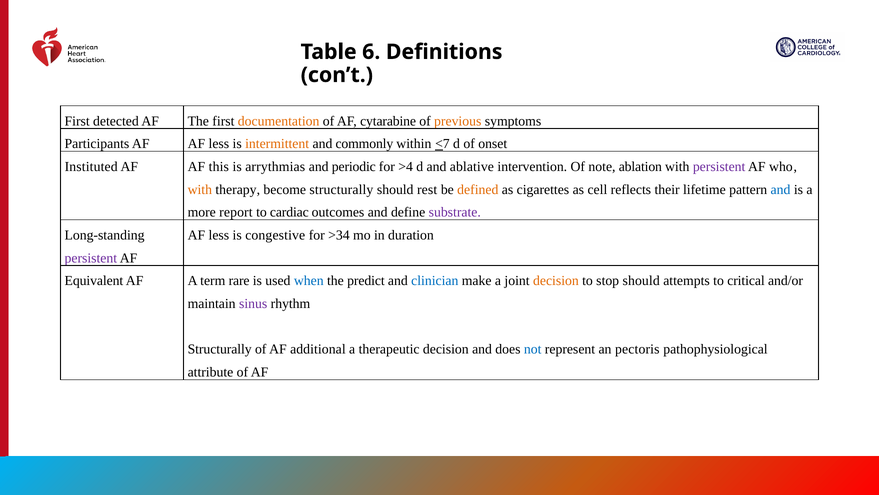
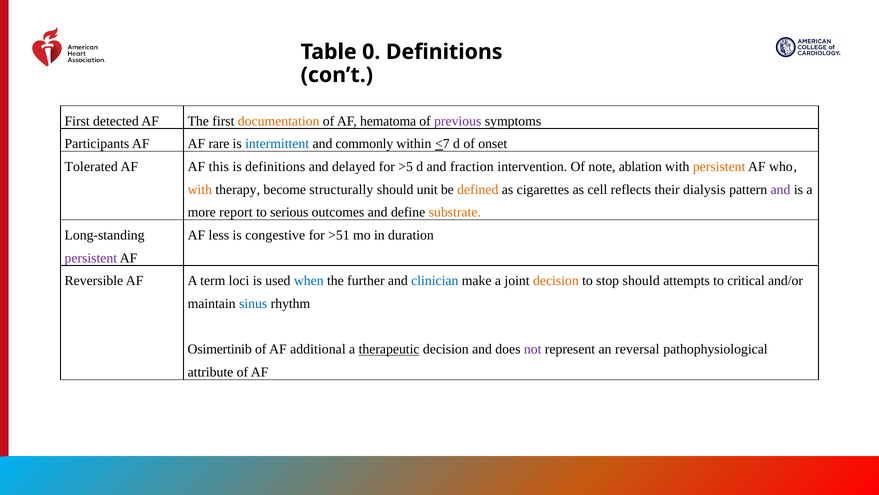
6: 6 -> 0
cytarabine: cytarabine -> hematoma
previous colour: orange -> purple
less at (219, 144): less -> rare
intermittent colour: orange -> blue
Instituted: Instituted -> Tolerated
is arrythmias: arrythmias -> definitions
periodic: periodic -> delayed
>4: >4 -> >5
ablative: ablative -> fraction
persistent at (719, 166) colour: purple -> orange
rest: rest -> unit
lifetime: lifetime -> dialysis
and at (781, 189) colour: blue -> purple
cardiac: cardiac -> serious
substrate colour: purple -> orange
>34: >34 -> >51
Equivalent: Equivalent -> Reversible
rare: rare -> loci
predict: predict -> further
sinus colour: purple -> blue
Structurally at (220, 349): Structurally -> Osimertinib
therapeutic underline: none -> present
not colour: blue -> purple
pectoris: pectoris -> reversal
